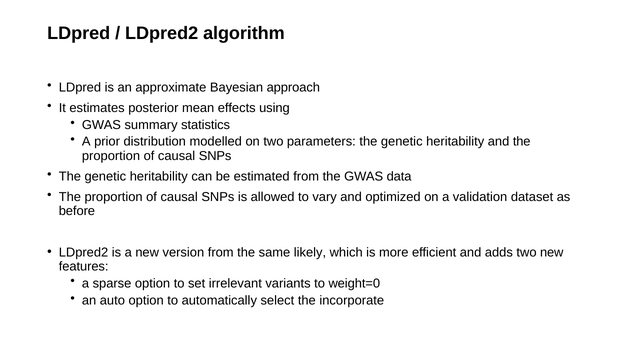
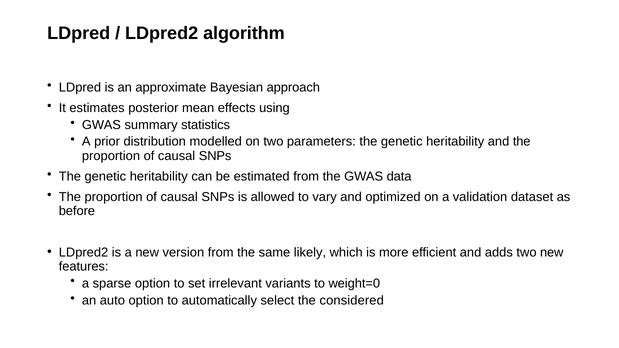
incorporate: incorporate -> considered
